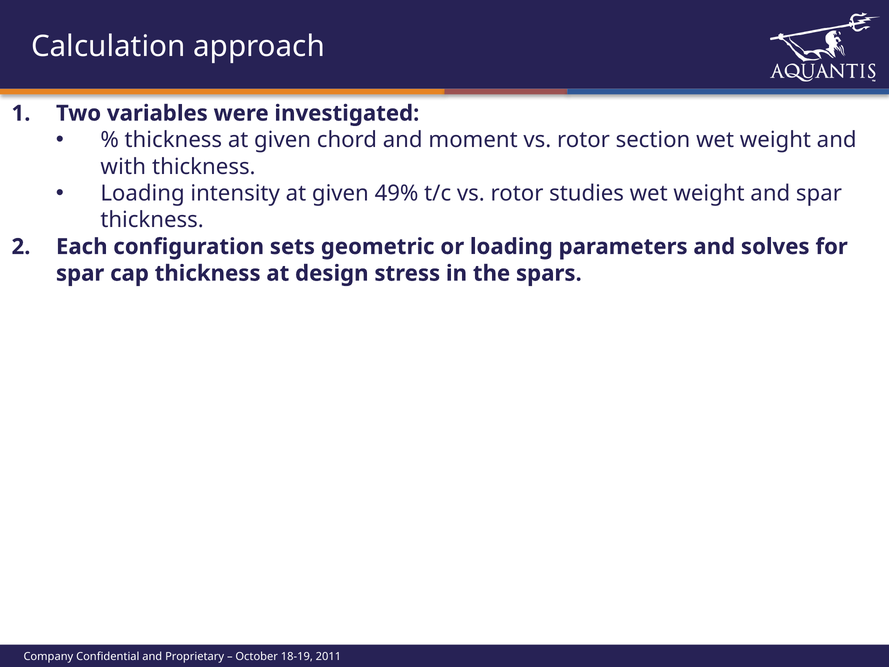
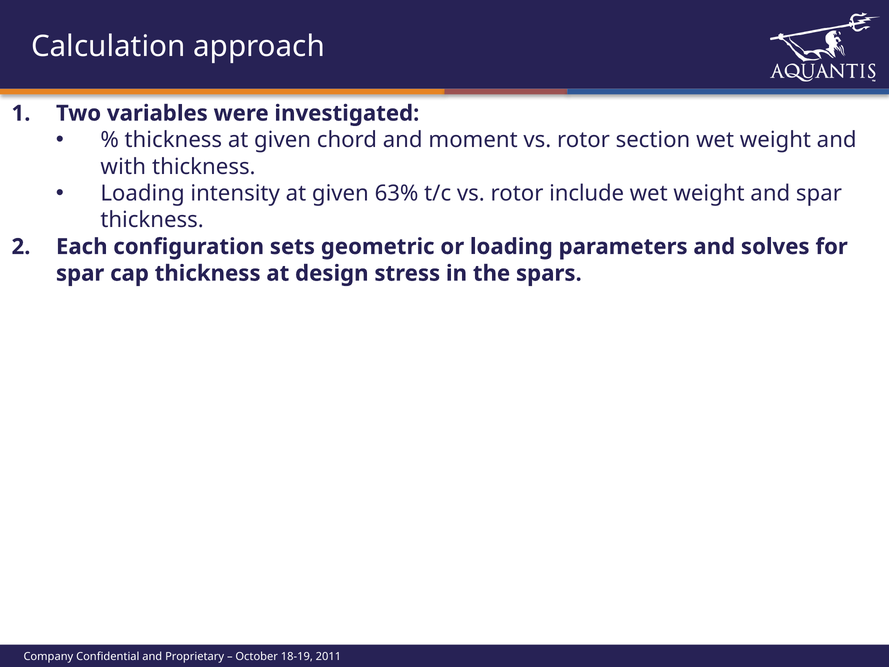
49%: 49% -> 63%
studies: studies -> include
